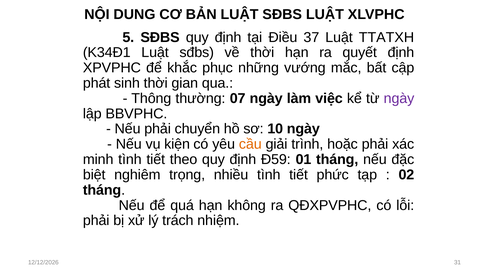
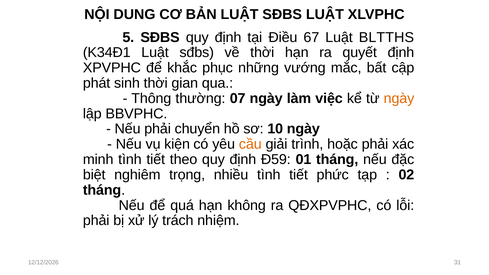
37: 37 -> 67
TTATXH: TTATXH -> BLTTHS
ngày at (399, 98) colour: purple -> orange
